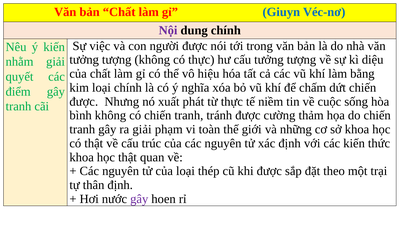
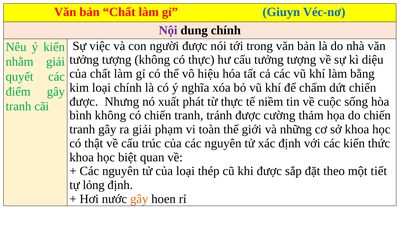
học thật: thật -> biệt
trại: trại -> tiết
thân: thân -> lỏng
gây at (139, 199) colour: purple -> orange
